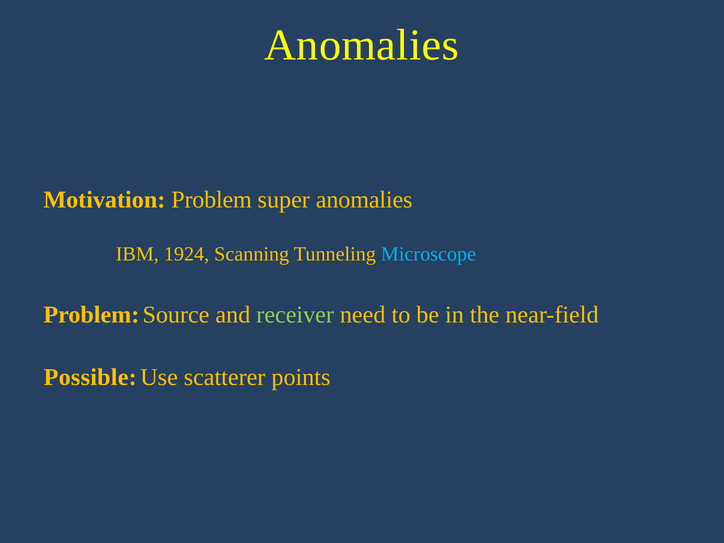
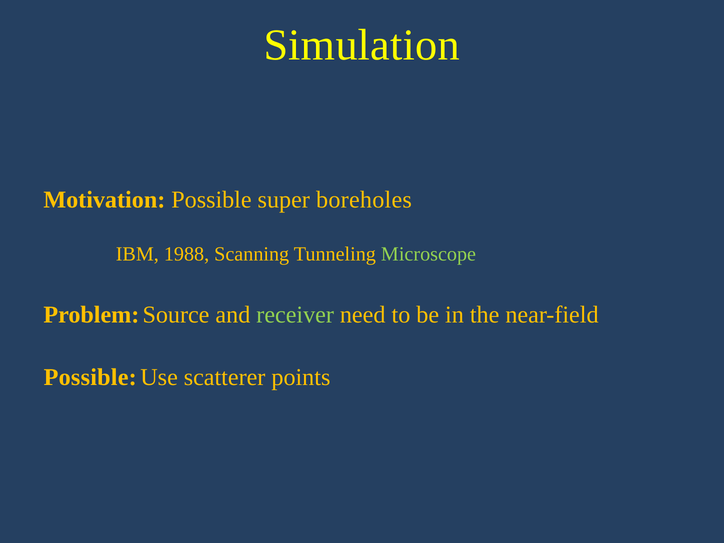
Anomalies at (362, 45): Anomalies -> Simulation
Motivation Problem: Problem -> Possible
super anomalies: anomalies -> boreholes
1924: 1924 -> 1988
Microscope colour: light blue -> light green
